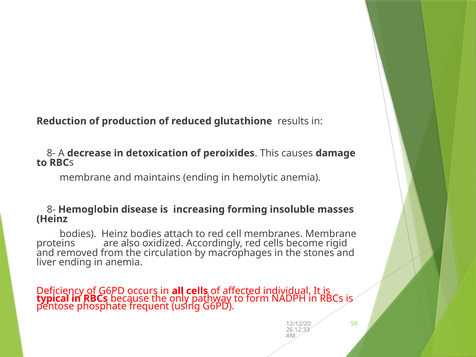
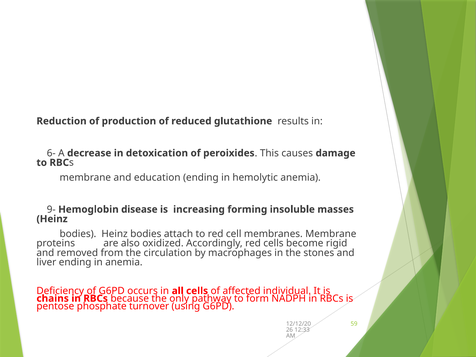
8- at (51, 153): 8- -> 6-
maintains: maintains -> education
8- at (51, 209): 8- -> 9-
typical: typical -> chains
frequent: frequent -> turnover
